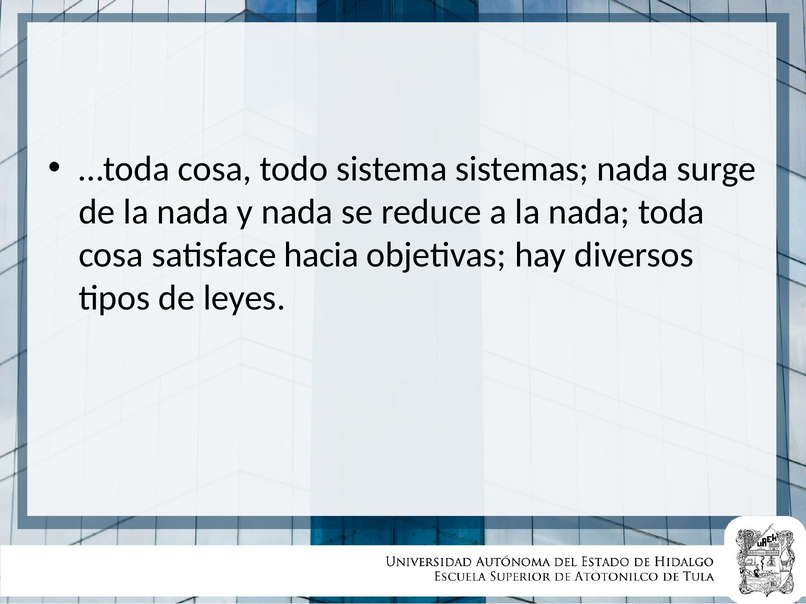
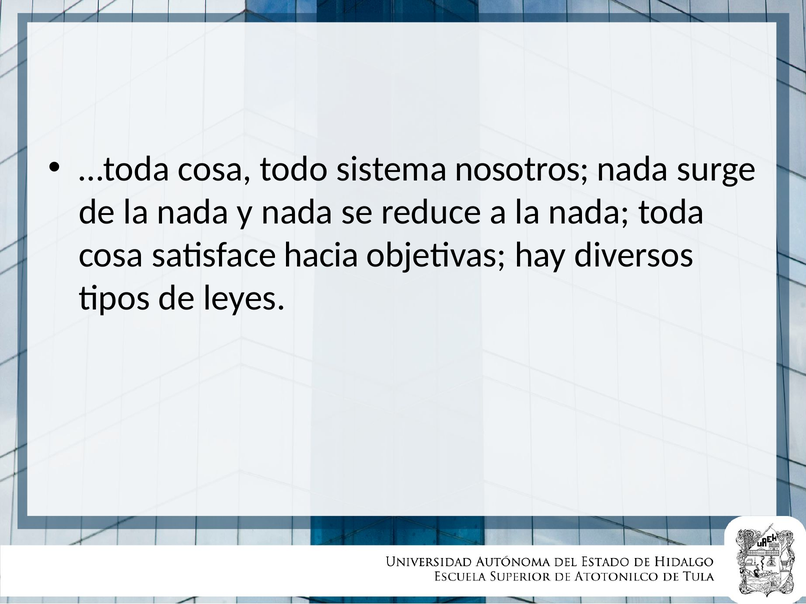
sistemas: sistemas -> nosotros
